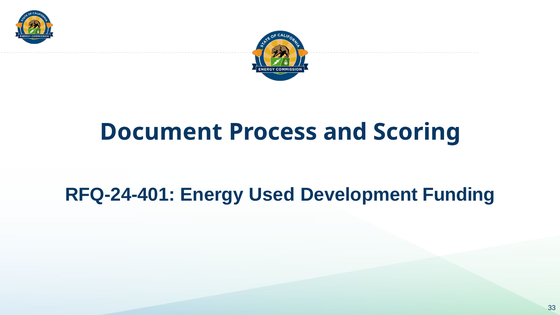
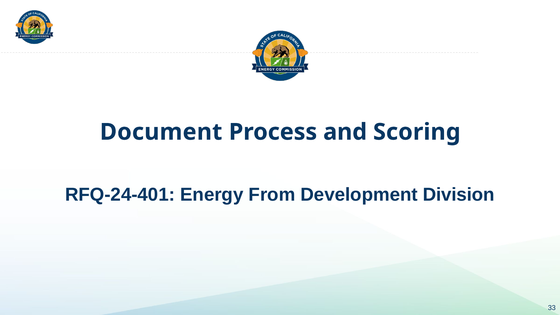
Used: Used -> From
Funding: Funding -> Division
